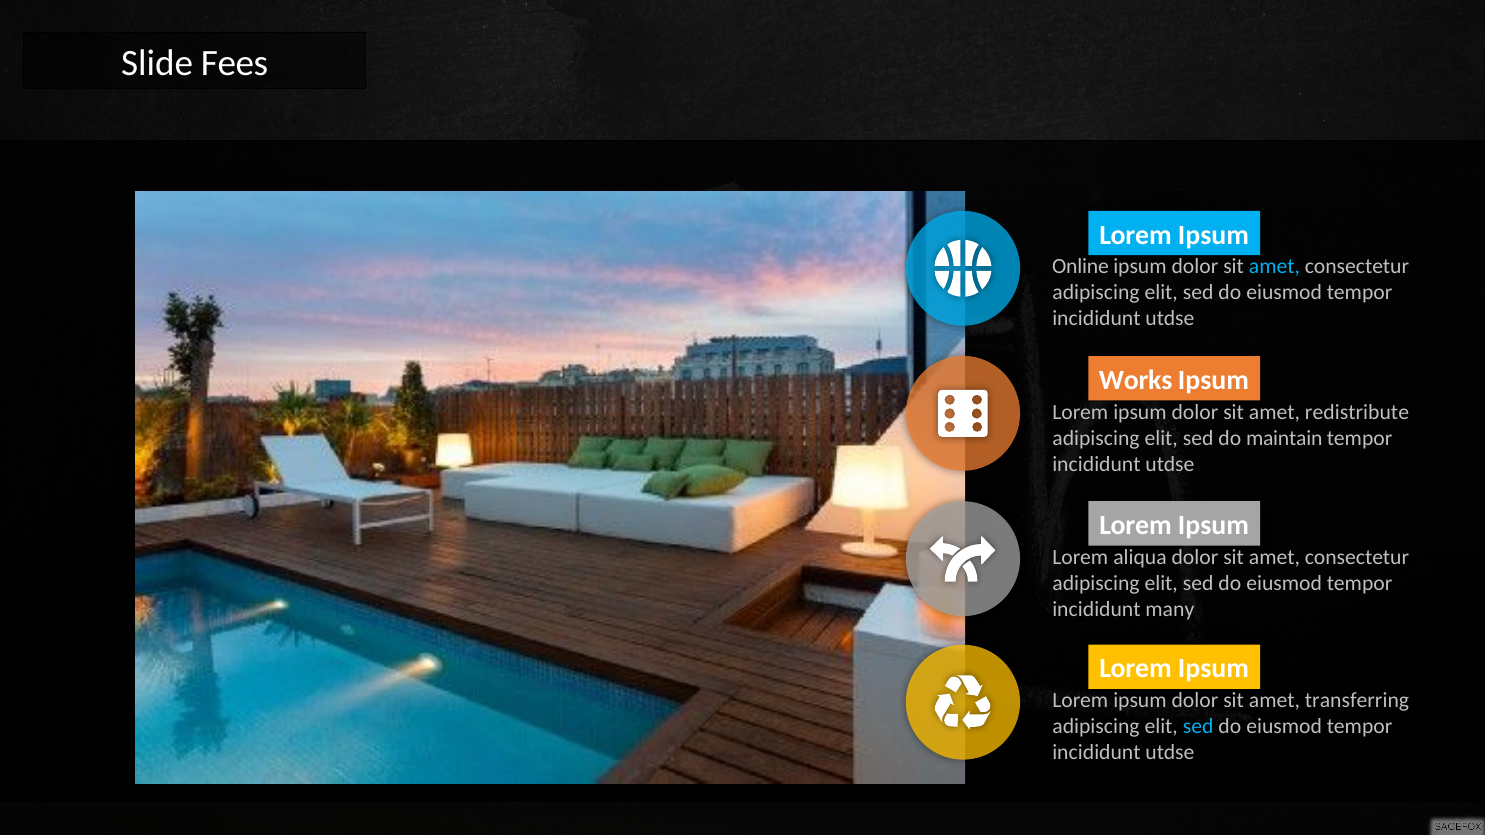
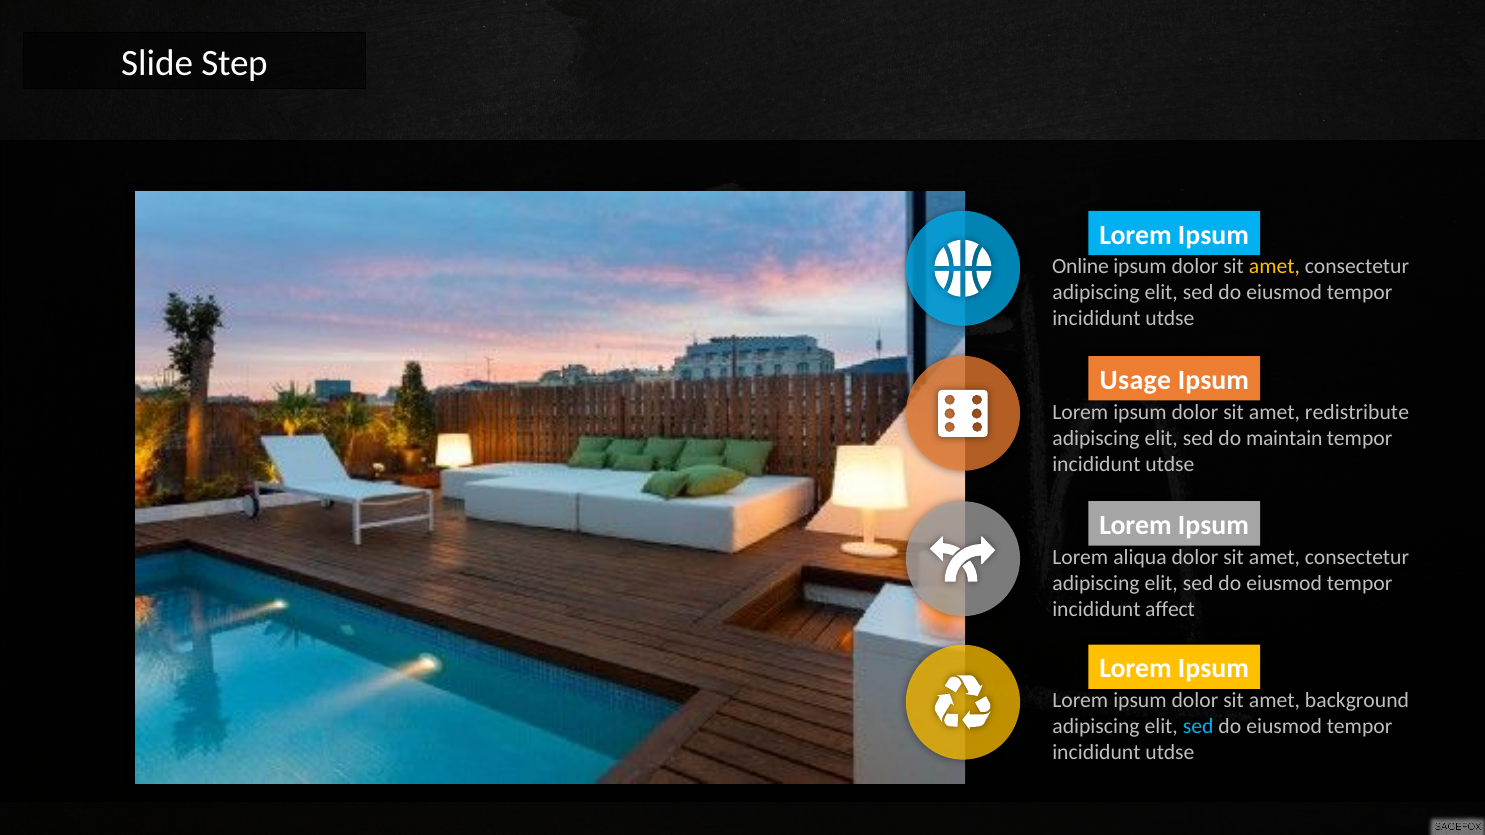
Fees: Fees -> Step
amet at (1274, 267) colour: light blue -> yellow
Works: Works -> Usage
many: many -> affect
transferring: transferring -> background
